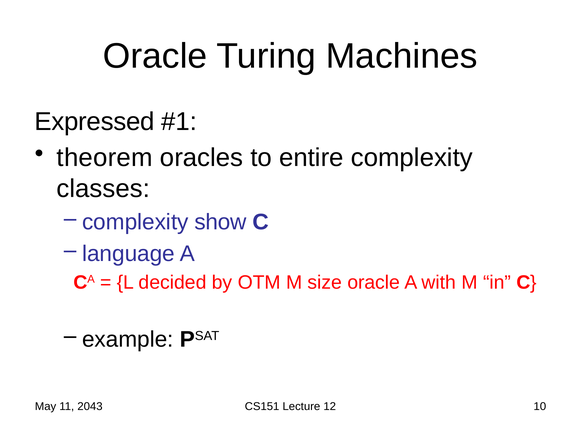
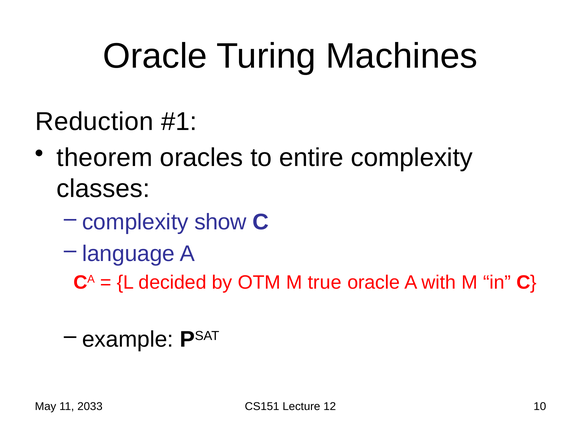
Expressed: Expressed -> Reduction
size: size -> true
2043: 2043 -> 2033
